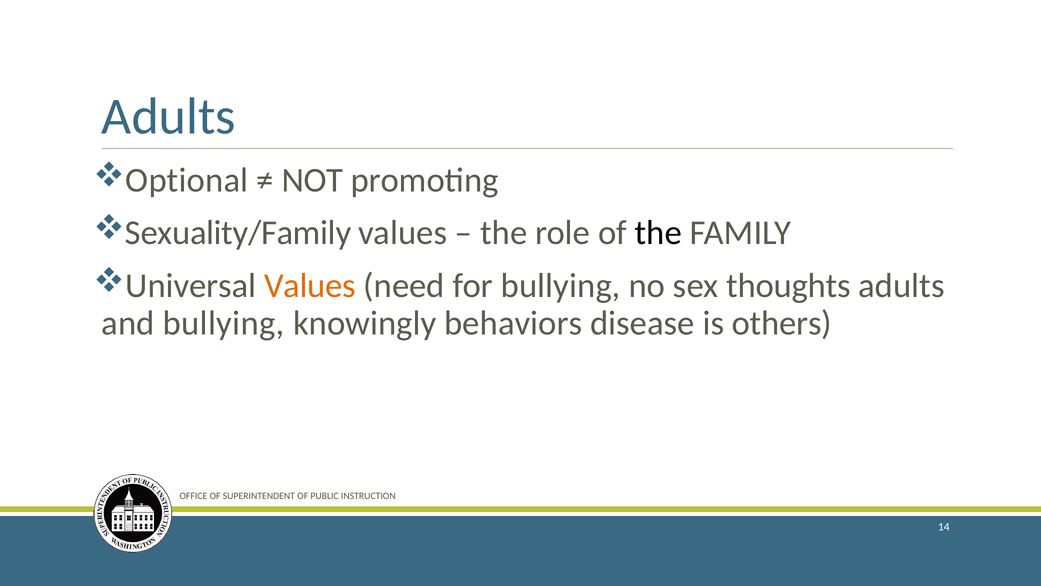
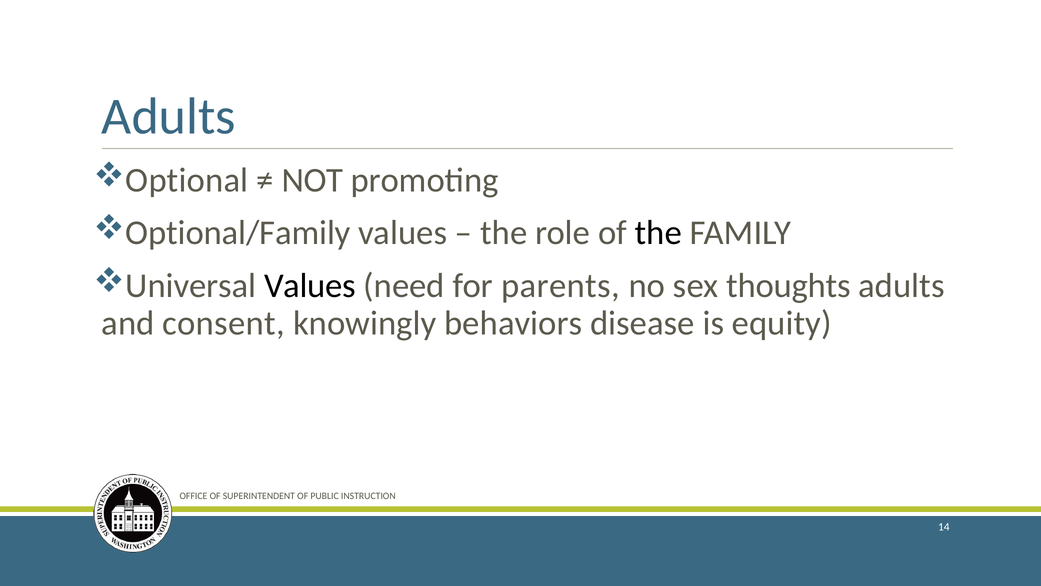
Sexuality/Family: Sexuality/Family -> Optional/Family
Values at (310, 285) colour: orange -> black
for bullying: bullying -> parents
and bullying: bullying -> consent
others: others -> equity
